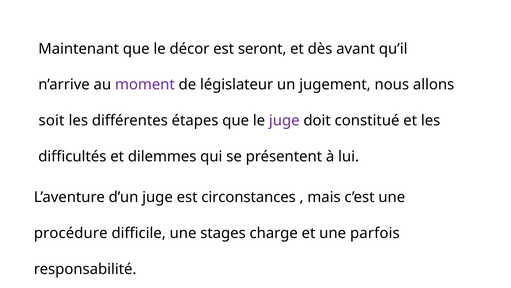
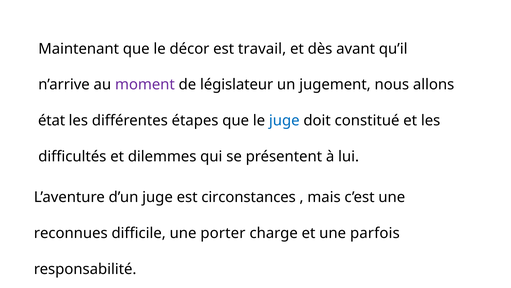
seront: seront -> travail
soit: soit -> état
juge at (284, 120) colour: purple -> blue
procédure: procédure -> reconnues
stages: stages -> porter
